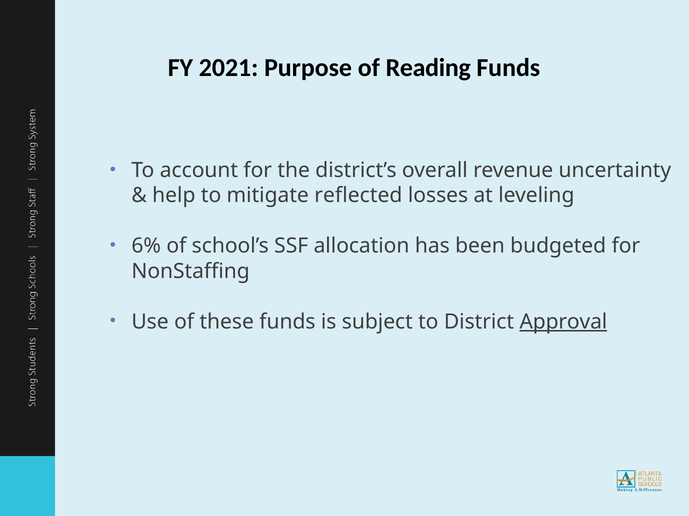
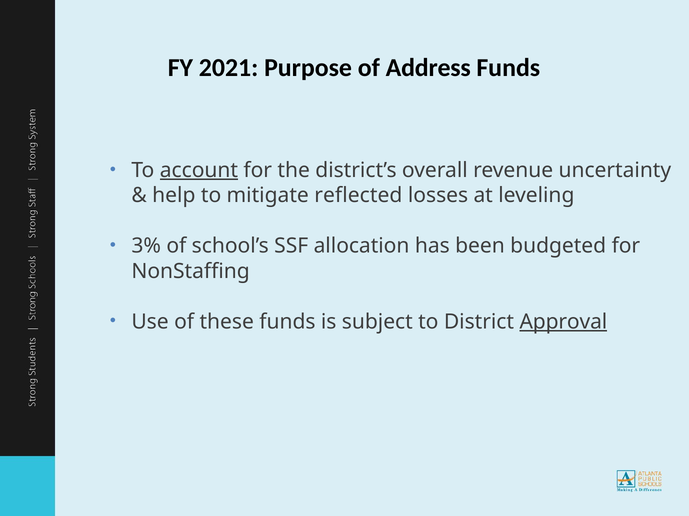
Reading: Reading -> Address
account underline: none -> present
6%: 6% -> 3%
